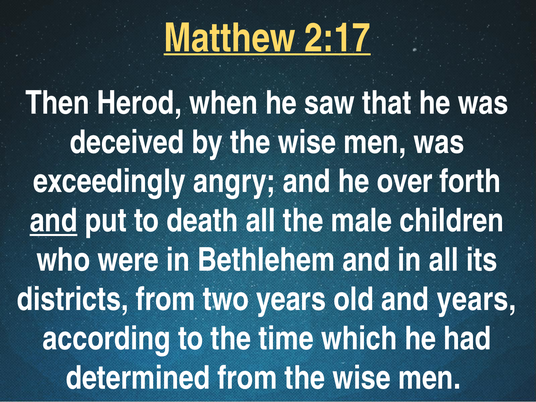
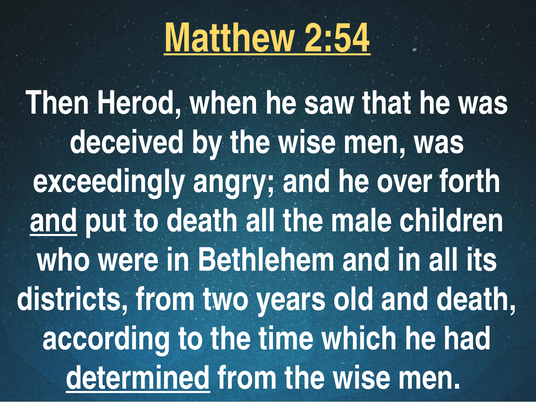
2:17: 2:17 -> 2:54
and years: years -> death
determined underline: none -> present
